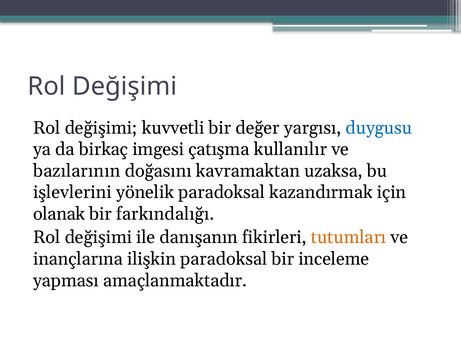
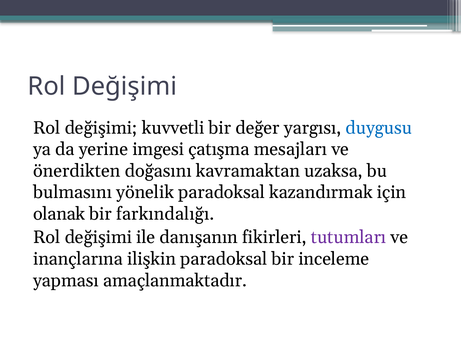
birkaç: birkaç -> yerine
kullanılır: kullanılır -> mesajları
bazılarının: bazılarının -> önerdikten
işlevlerini: işlevlerini -> bulmasını
tutumları colour: orange -> purple
